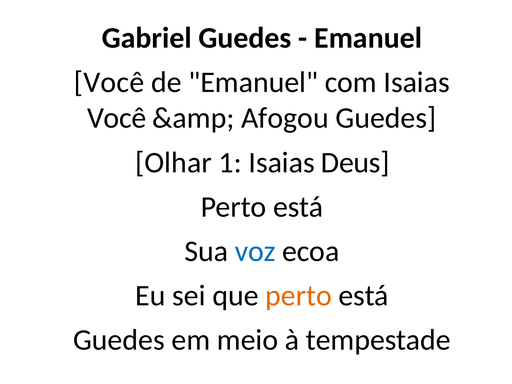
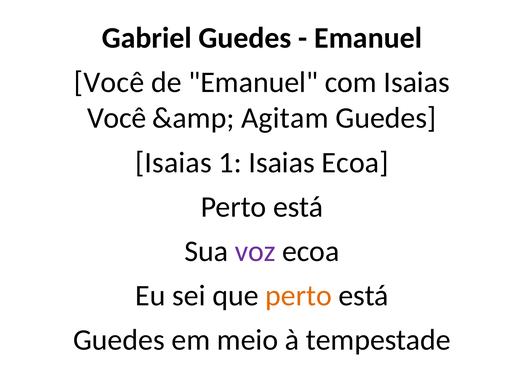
Afogou: Afogou -> Agitam
Olhar at (174, 162): Olhar -> Isaias
Isaias Deus: Deus -> Ecoa
voz colour: blue -> purple
